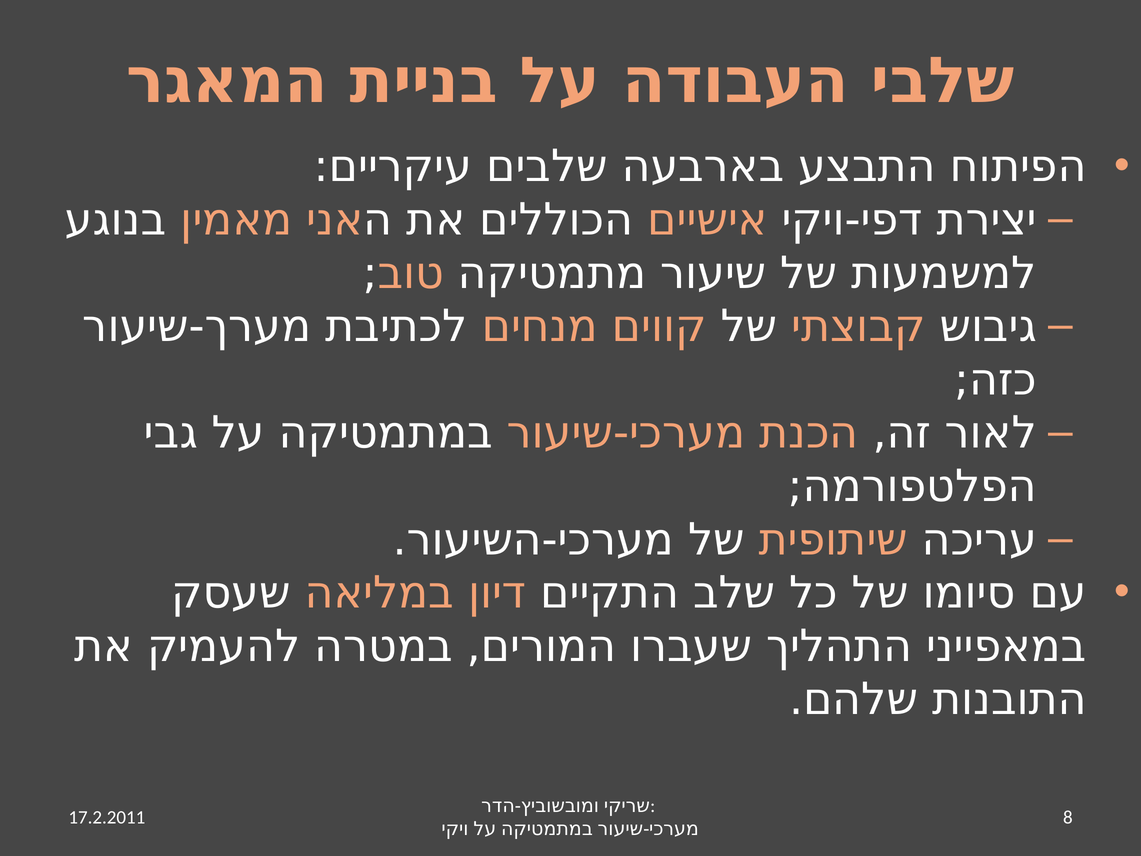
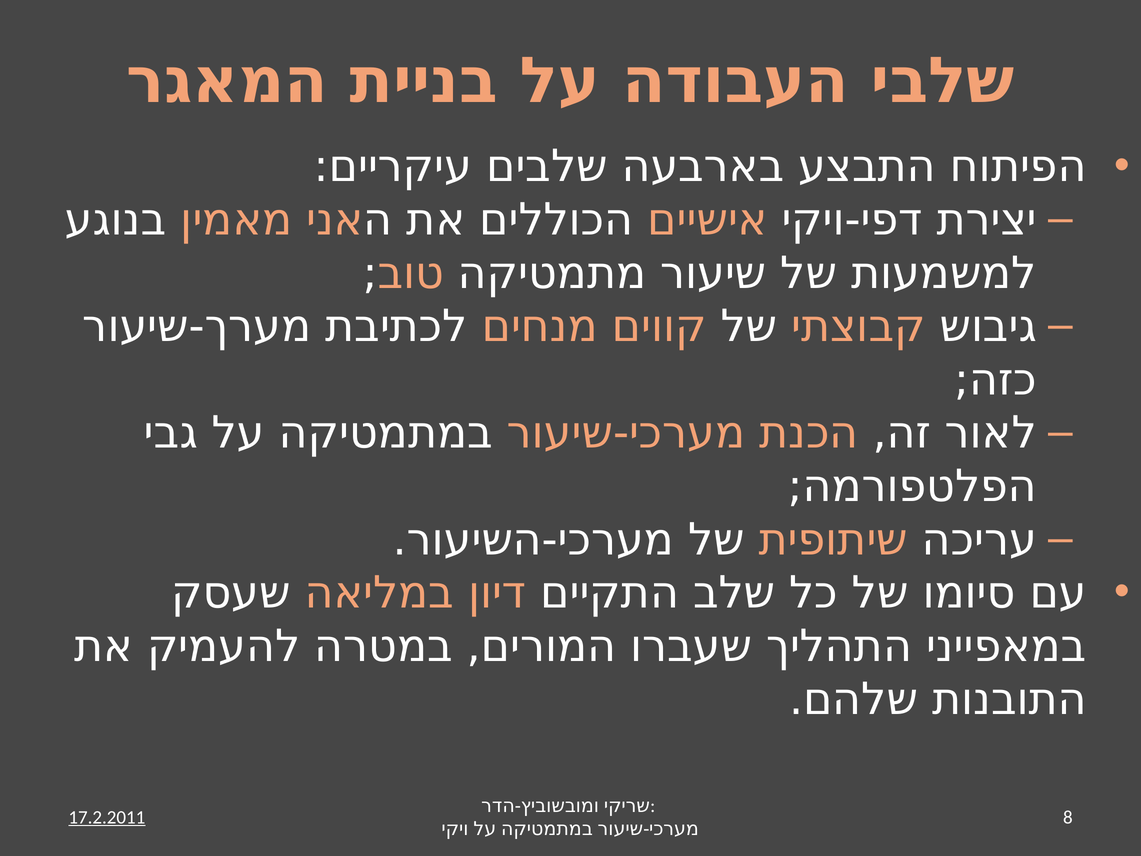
17.2.2011 underline: none -> present
